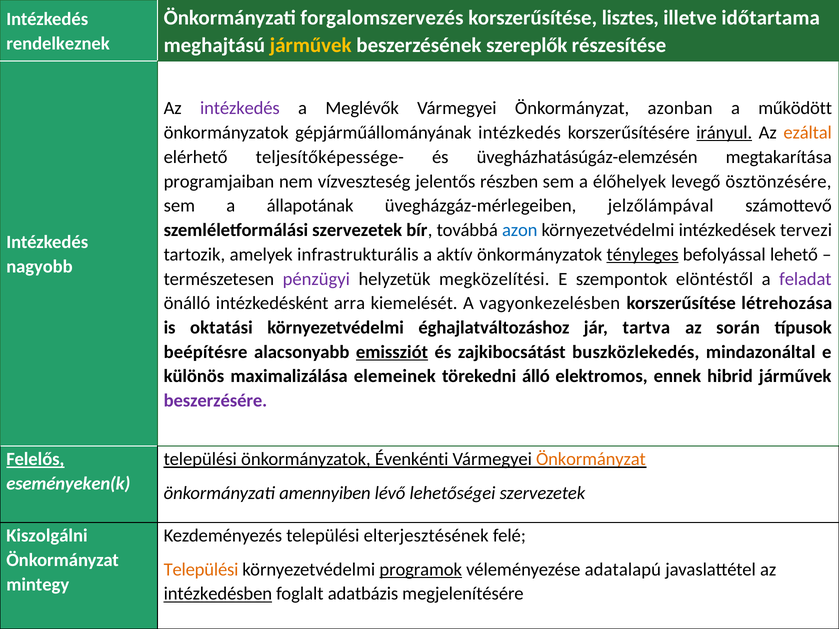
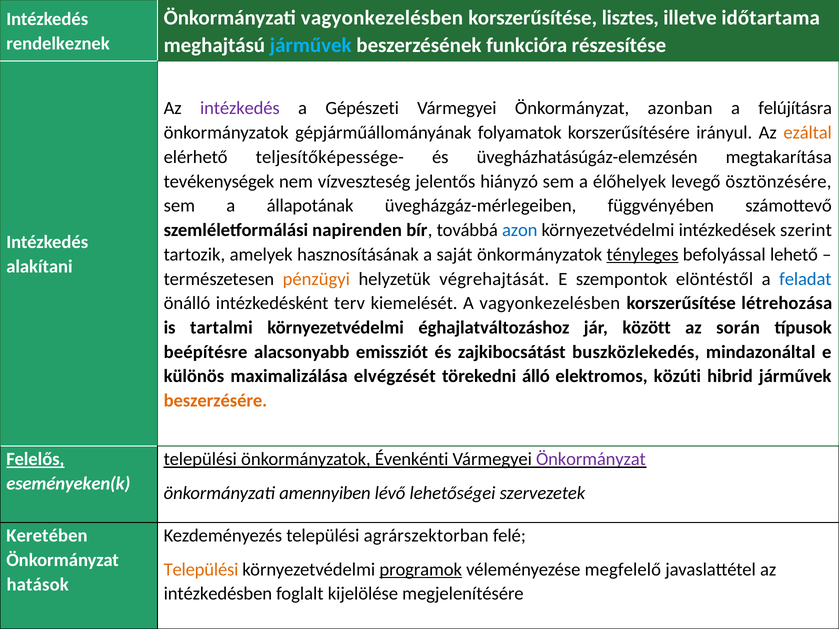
Önkormányzati forgalomszervezés: forgalomszervezés -> vagyonkezelésben
járművek at (311, 45) colour: yellow -> light blue
szereplők: szereplők -> funkcióra
Meglévők: Meglévők -> Gépészeti
működött: működött -> felújításra
gépjárműállományának intézkedés: intézkedés -> folyamatok
irányul underline: present -> none
programjaiban: programjaiban -> tevékenységek
részben: részben -> hiányzó
jelzőlámpával: jelzőlámpával -> függvényében
szemléletformálási szervezetek: szervezetek -> napirenden
tervezi: tervezi -> szerint
infrastrukturális: infrastrukturális -> hasznosításának
aktív: aktív -> saját
nagyobb: nagyobb -> alakítani
pénzügyi colour: purple -> orange
megközelítési: megközelítési -> végrehajtását
feladat colour: purple -> blue
arra: arra -> terv
oktatási: oktatási -> tartalmi
tartva: tartva -> között
emissziót underline: present -> none
elemeinek: elemeinek -> elvégzését
ennek: ennek -> közúti
beszerzésére colour: purple -> orange
Önkormányzat at (591, 459) colour: orange -> purple
Kiszolgálni: Kiszolgálni -> Keretében
elterjesztésének: elterjesztésének -> agrárszektorban
adatalapú: adatalapú -> megfelelő
mintegy: mintegy -> hatások
intézkedésben underline: present -> none
adatbázis: adatbázis -> kijelölése
